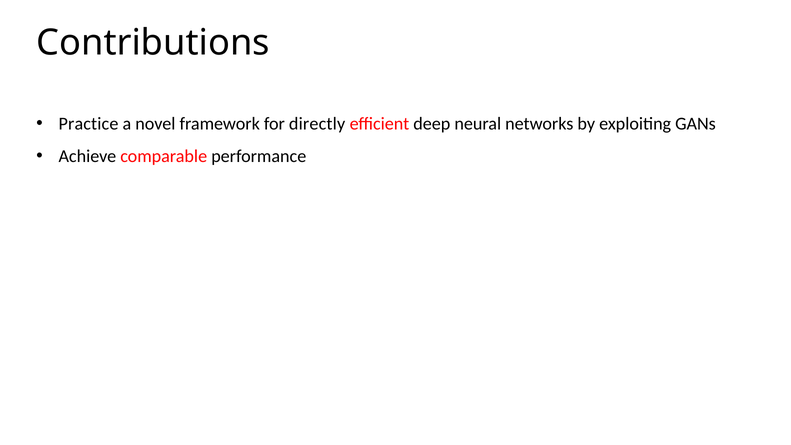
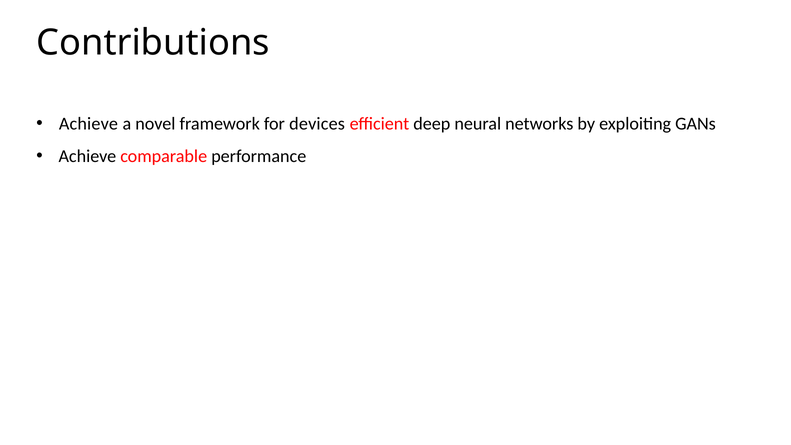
Practice at (88, 124): Practice -> Achieve
directly: directly -> devices
